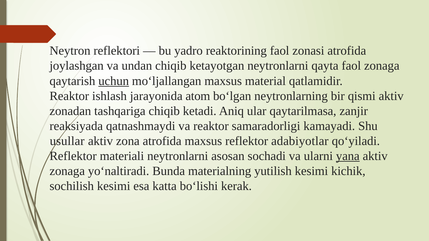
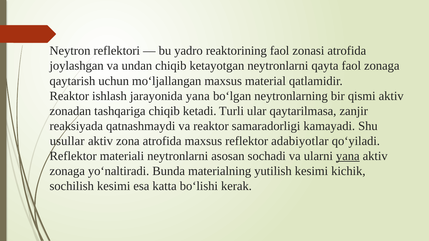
uchun underline: present -> none
jarayonida atom: atom -> yana
Aniq: Aniq -> Turli
